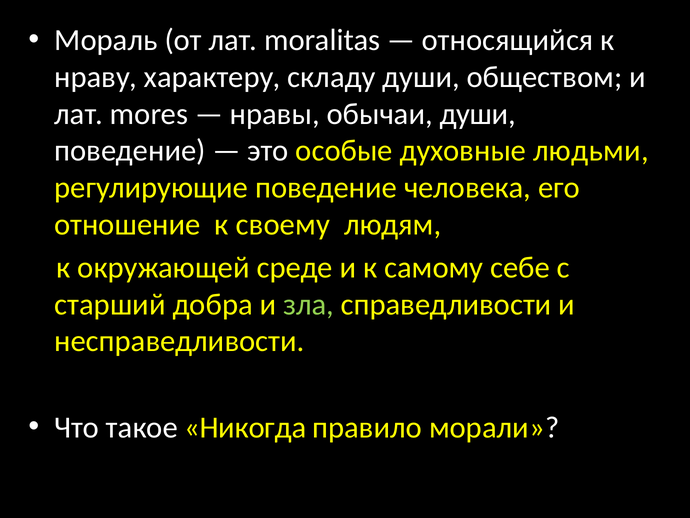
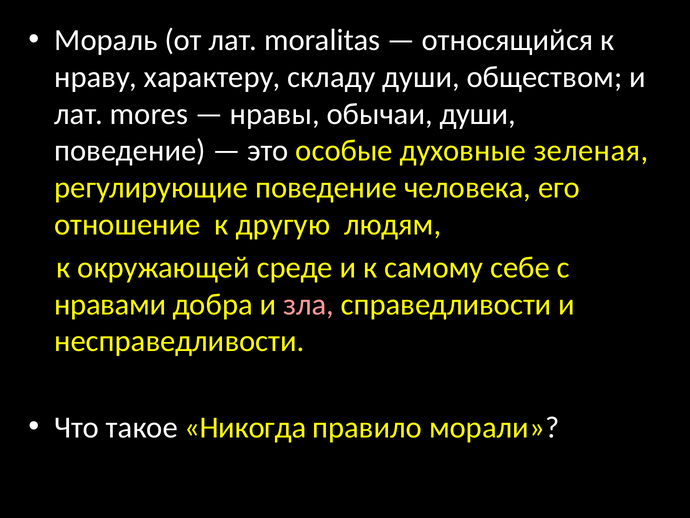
людьми: людьми -> зеленая
своему: своему -> другую
старший: старший -> нравами
зла colour: light green -> pink
